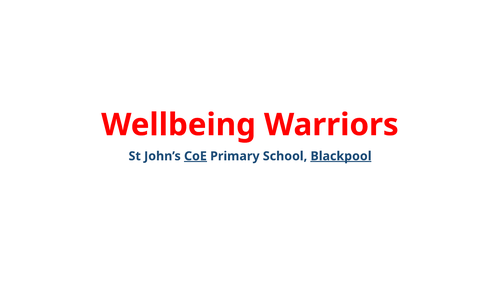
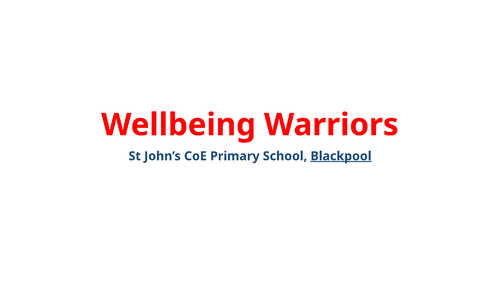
CoE underline: present -> none
